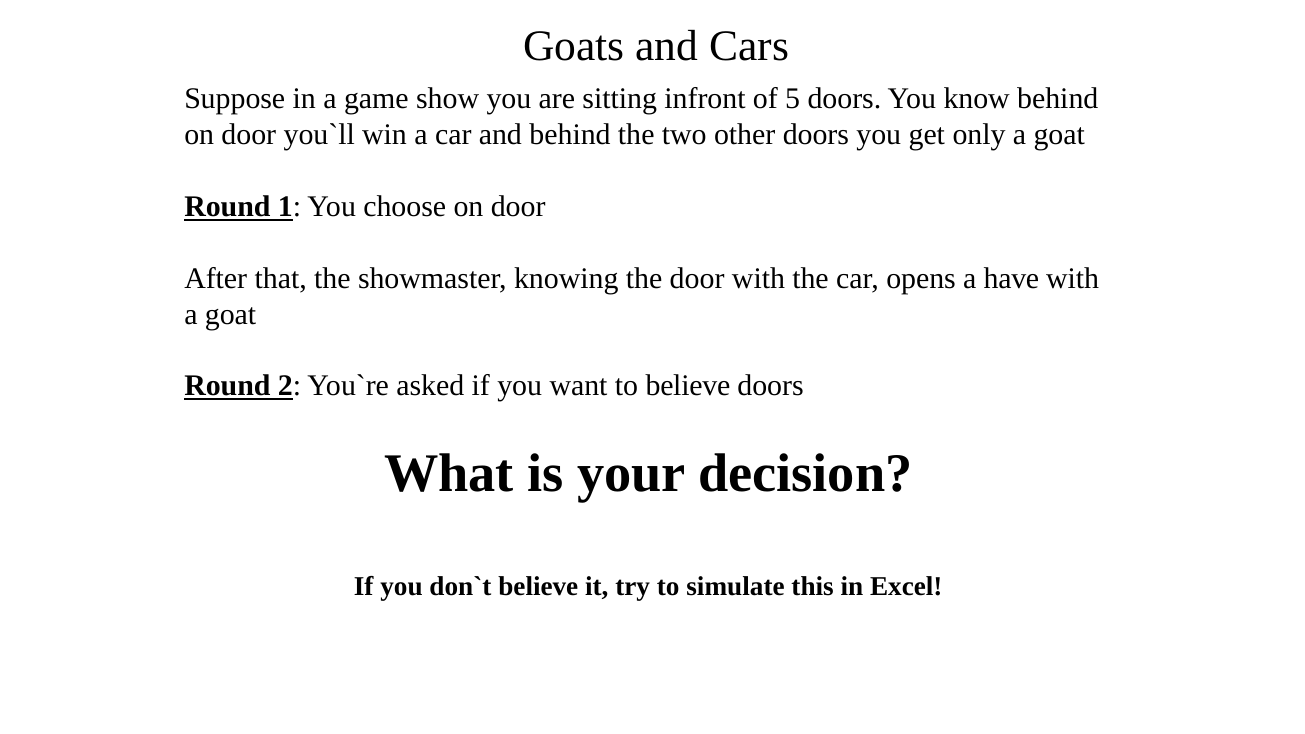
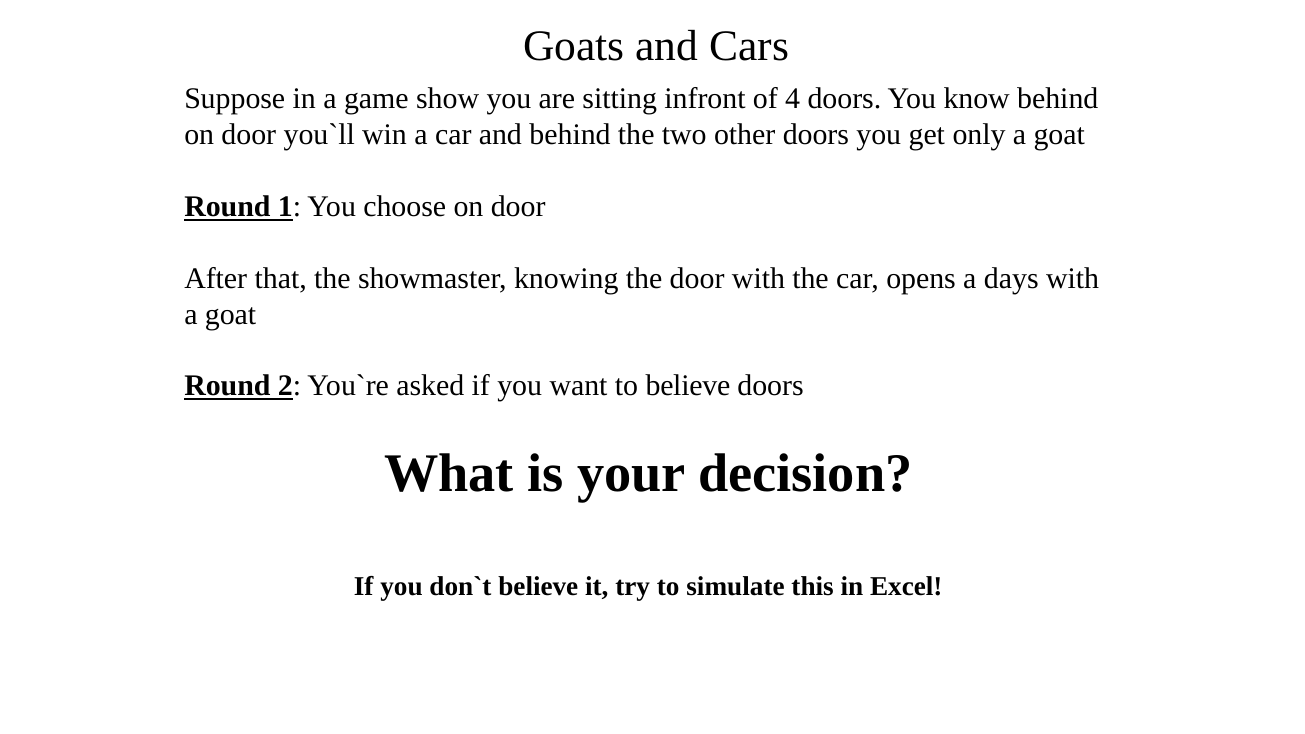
5: 5 -> 4
have: have -> days
